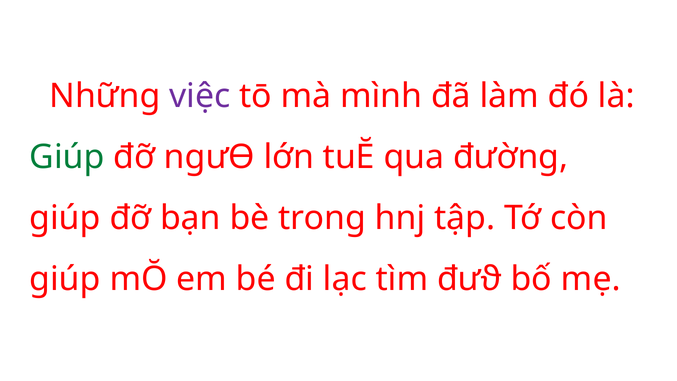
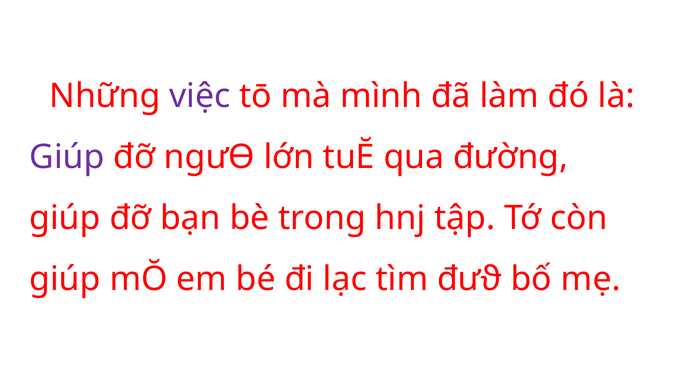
Giúp at (67, 157) colour: green -> purple
